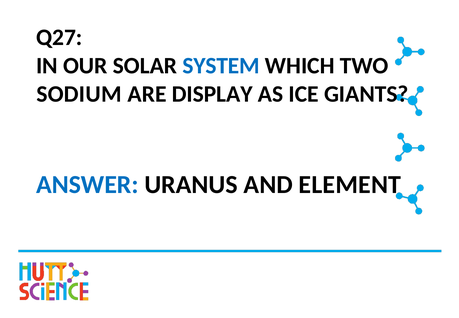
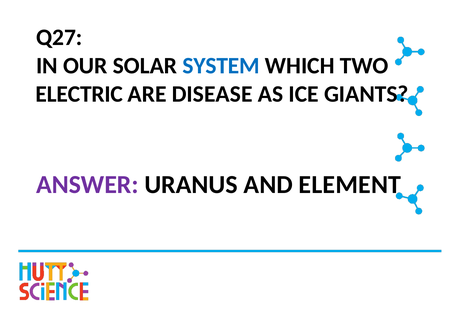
SODIUM: SODIUM -> ELECTRIC
DISPLAY: DISPLAY -> DISEASE
ANSWER colour: blue -> purple
